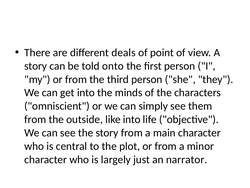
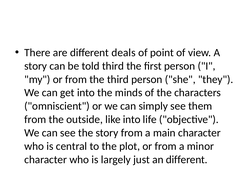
told onto: onto -> third
an narrator: narrator -> different
